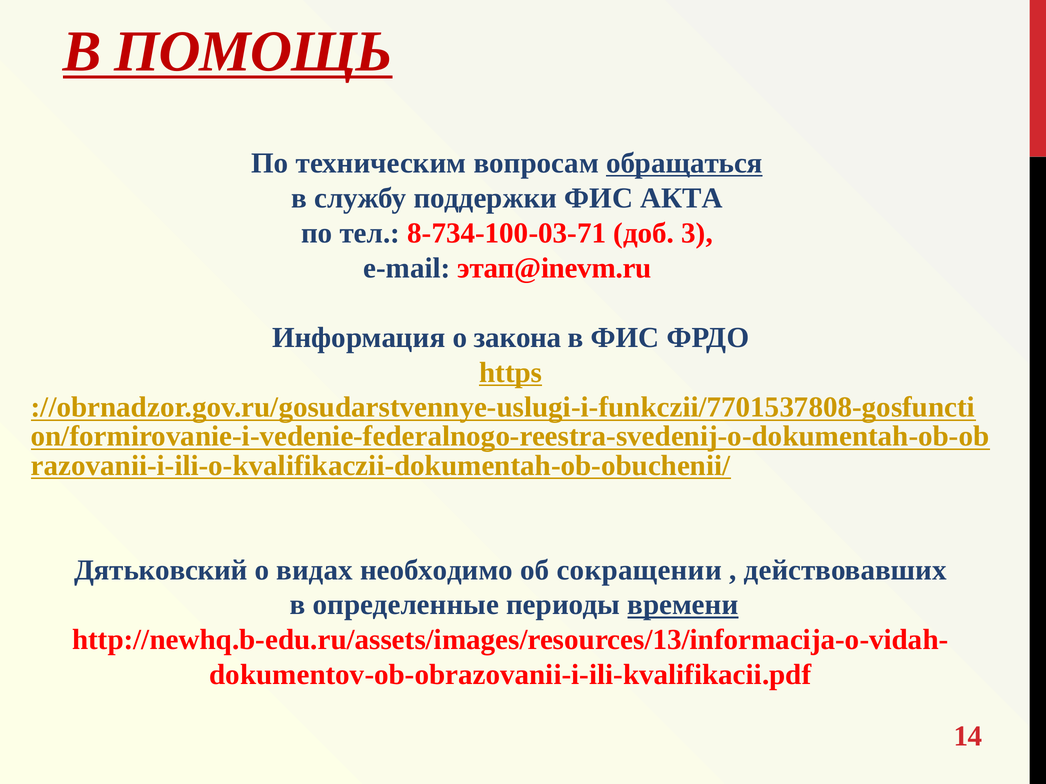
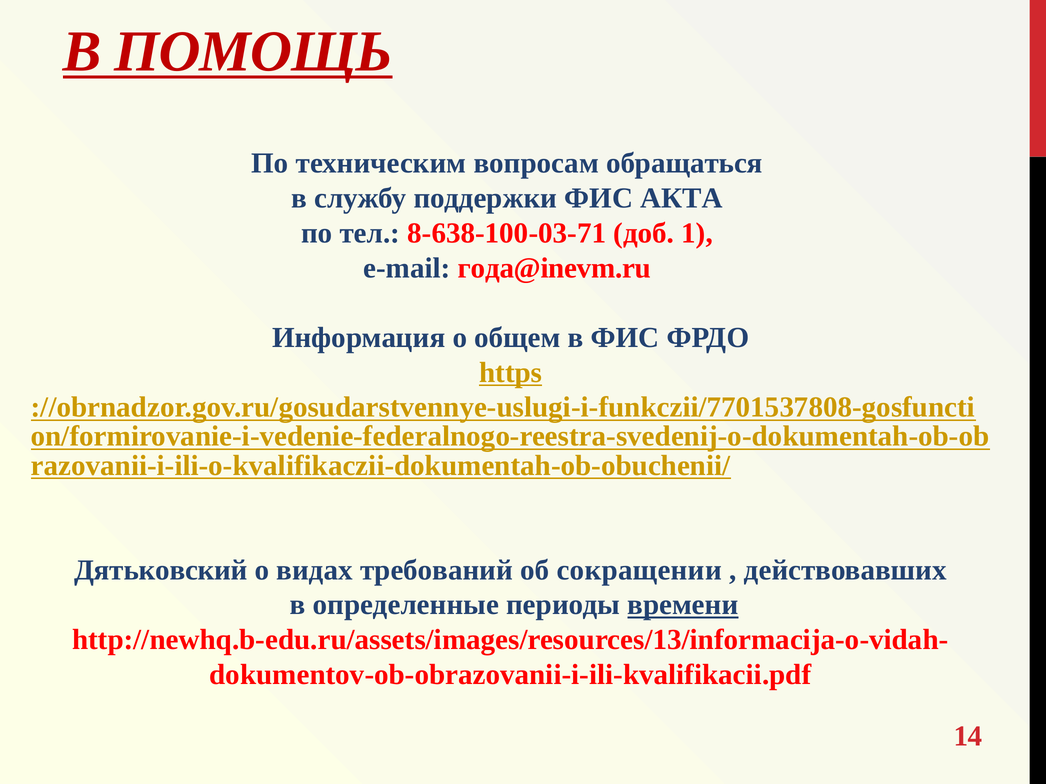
обращаться underline: present -> none
8-734-100-03-71: 8-734-100-03-71 -> 8-638-100-03-71
3: 3 -> 1
этап@inevm.ru: этап@inevm.ru -> года@inevm.ru
закона: закона -> общем
необходимо: необходимо -> требований
